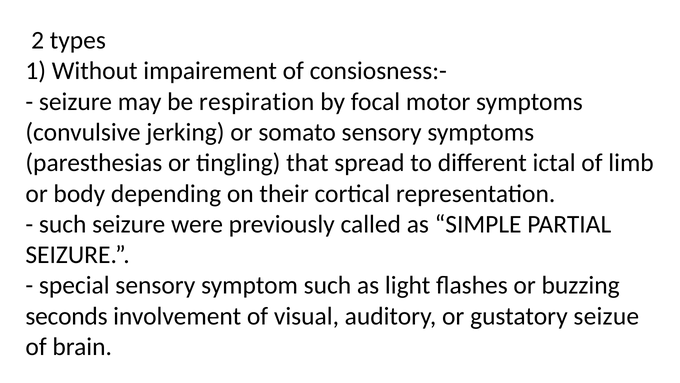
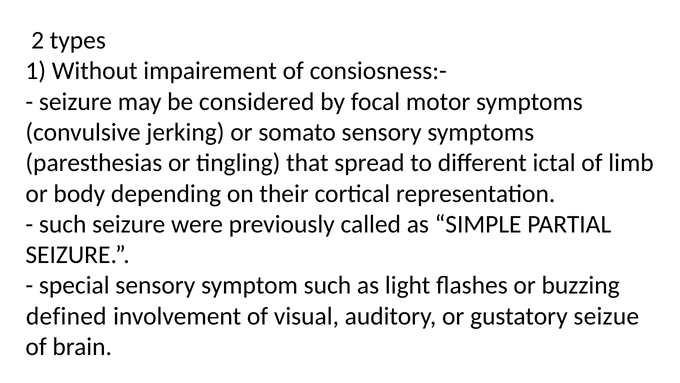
respiration: respiration -> considered
seconds: seconds -> defined
